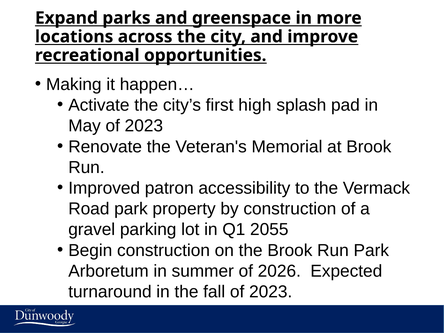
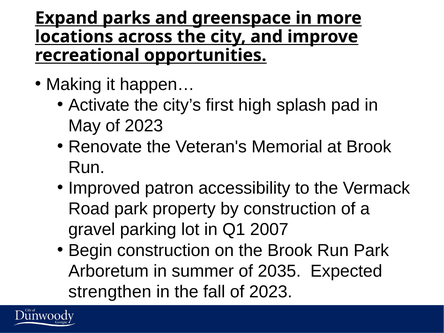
2055: 2055 -> 2007
2026: 2026 -> 2035
turnaround: turnaround -> strengthen
